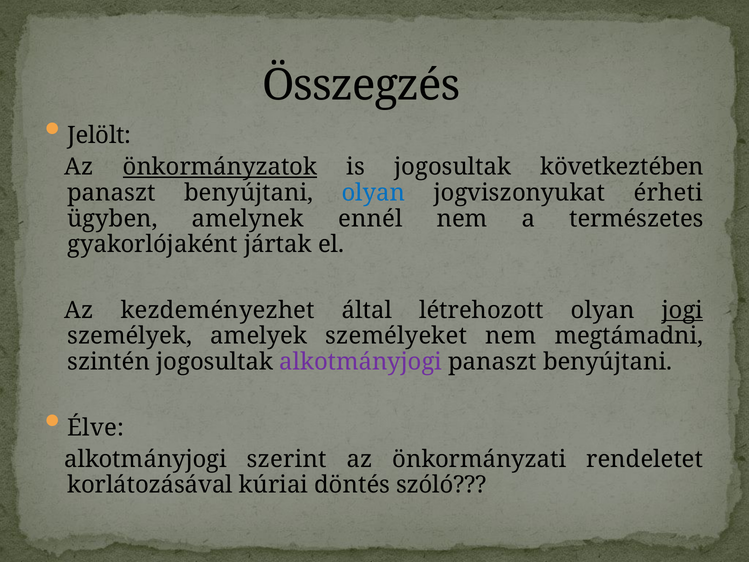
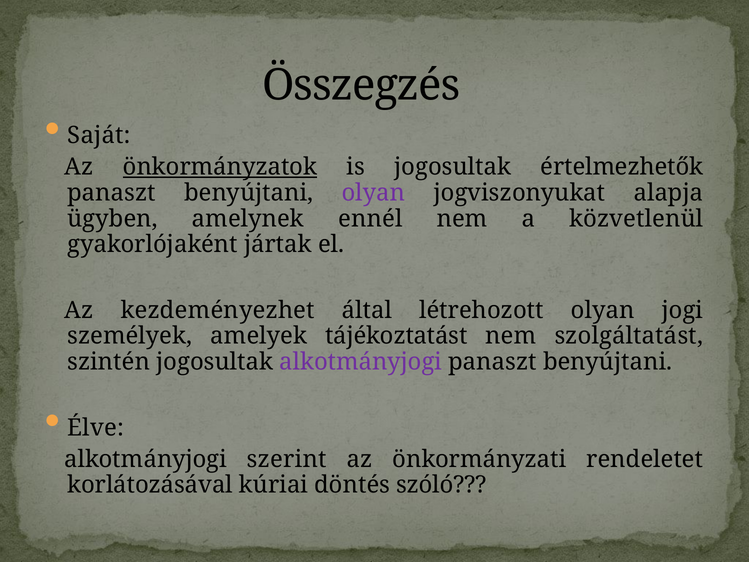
Jelölt: Jelölt -> Saját
következtében: következtében -> értelmezhetők
olyan at (373, 193) colour: blue -> purple
érheti: érheti -> alapja
természetes: természetes -> közvetlenül
jogi underline: present -> none
személyeket: személyeket -> tájékoztatást
megtámadni: megtámadni -> szolgáltatást
